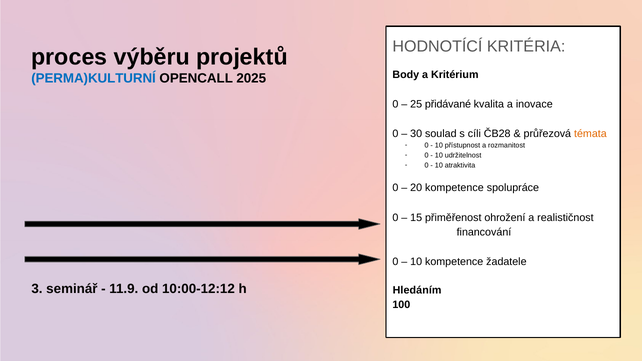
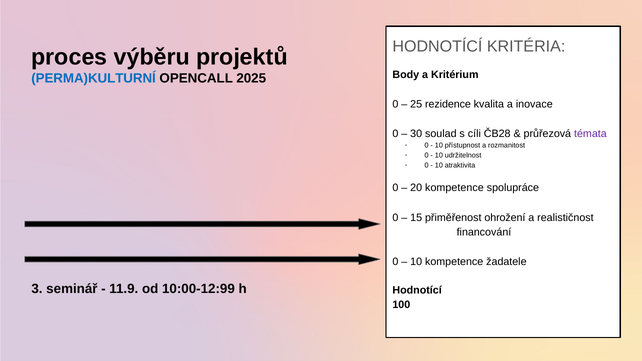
přidávané: přidávané -> rezidence
témata colour: orange -> purple
10:00-12:12: 10:00-12:12 -> 10:00-12:99
Hledáním at (417, 290): Hledáním -> Hodnotící
